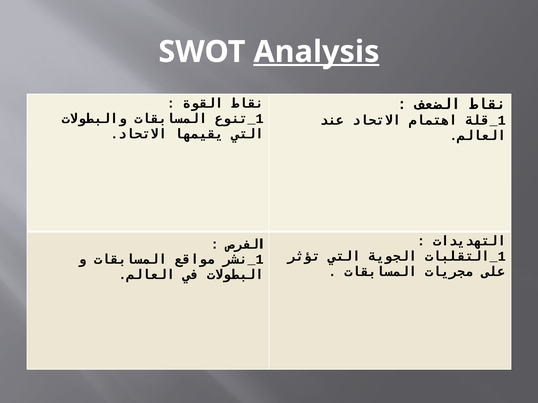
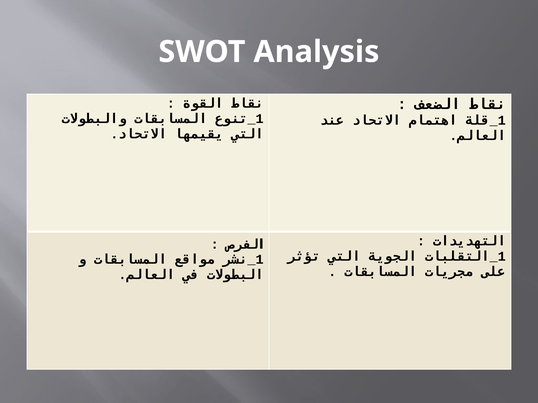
Analysis underline: present -> none
